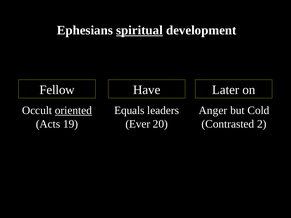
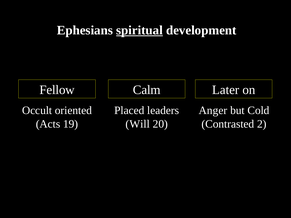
Have: Have -> Calm
oriented underline: present -> none
Equals: Equals -> Placed
Ever: Ever -> Will
